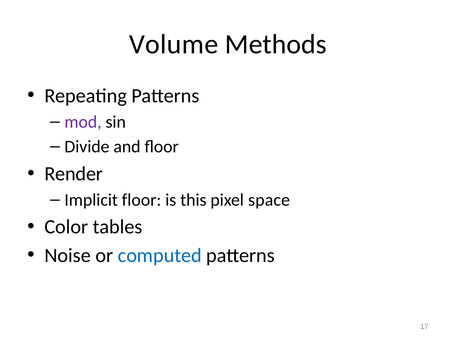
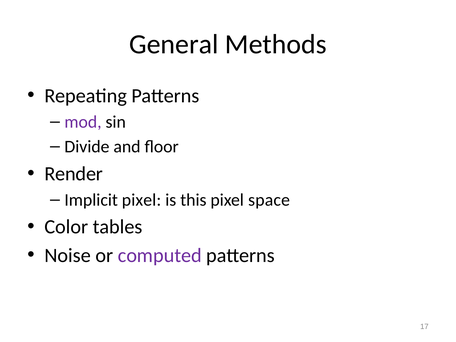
Volume: Volume -> General
Implicit floor: floor -> pixel
computed colour: blue -> purple
